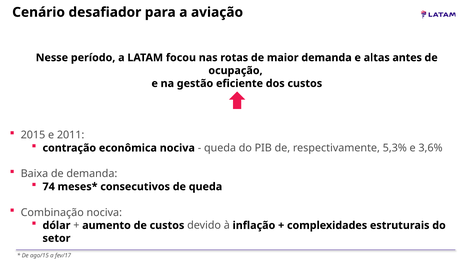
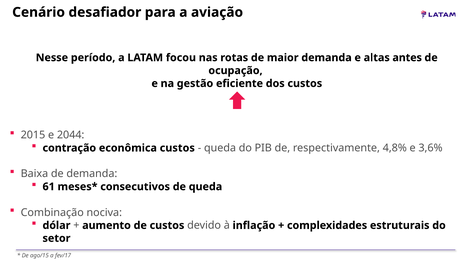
2011: 2011 -> 2044
econômica nociva: nociva -> custos
5,3%: 5,3% -> 4,8%
74: 74 -> 61
